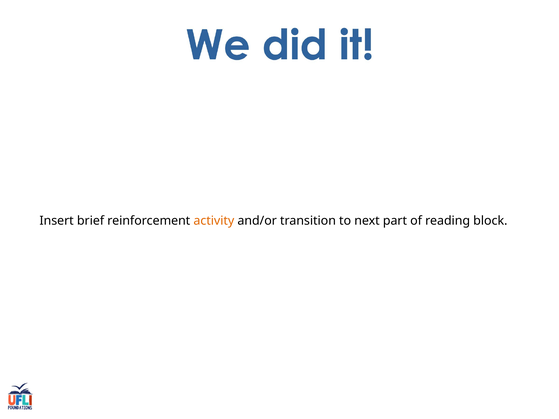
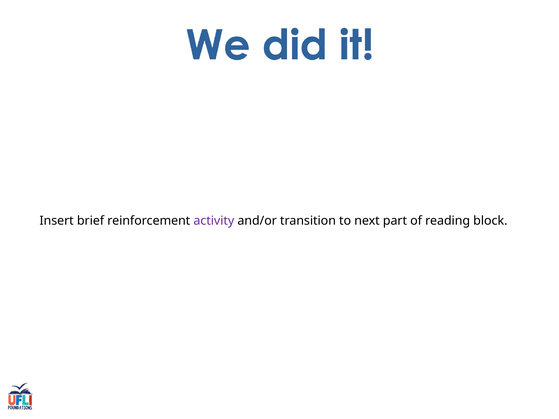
activity colour: orange -> purple
